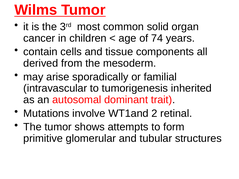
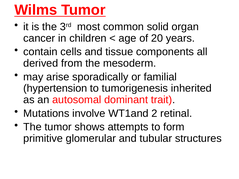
74: 74 -> 20
intravascular: intravascular -> hypertension
